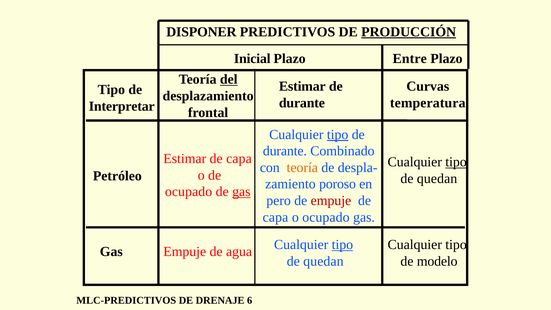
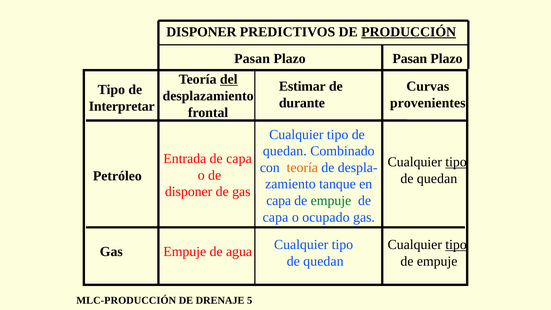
Inicial at (252, 59): Inicial -> Pasan
Plazo Entre: Entre -> Pasan
temperatura: temperatura -> provenientes
tipo at (338, 134) underline: present -> none
durante at (285, 151): durante -> quedan
Estimar at (185, 159): Estimar -> Entrada
poroso: poroso -> tanque
ocupado at (189, 192): ocupado -> disponer
gas at (241, 192) underline: present -> none
pero at (279, 201): pero -> capa
empuje at (331, 201) colour: red -> green
tipo at (342, 245) underline: present -> none
tipo at (456, 245) underline: none -> present
modelo at (437, 261): modelo -> empuje
MLC-PREDICTIVOS: MLC-PREDICTIVOS -> MLC-PRODUCCIÓN
6: 6 -> 5
